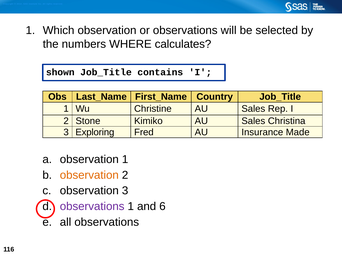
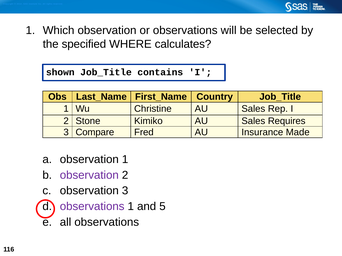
numbers: numbers -> specified
Christina: Christina -> Requires
Exploring: Exploring -> Compare
observation at (89, 175) colour: orange -> purple
6: 6 -> 5
